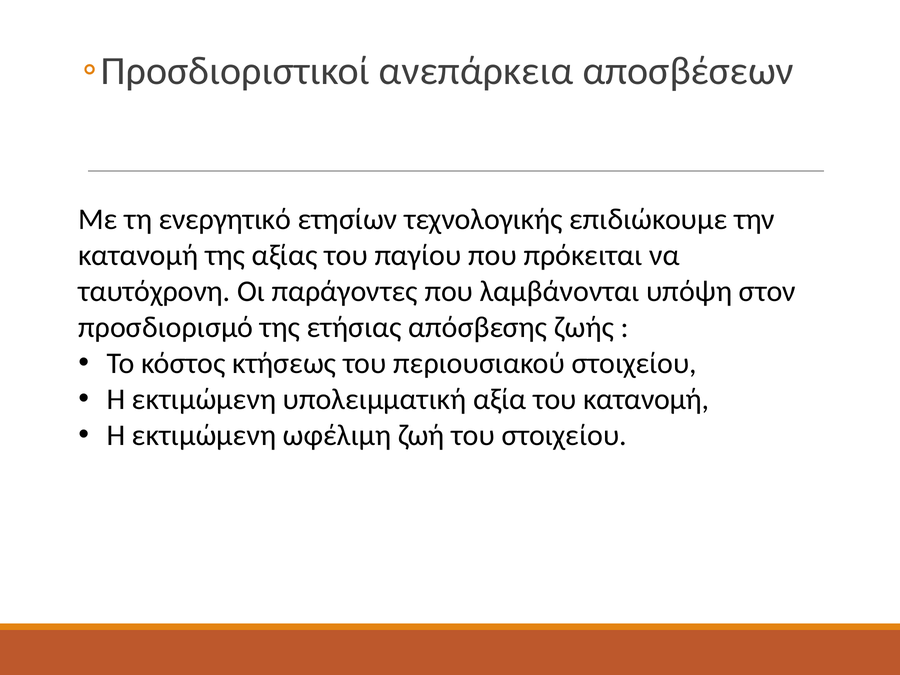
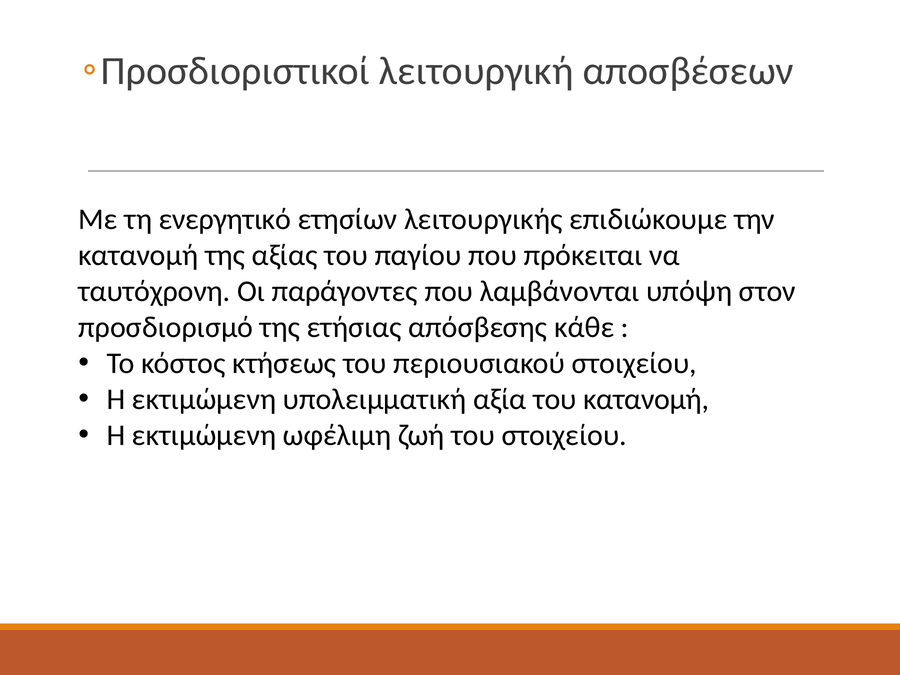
ανεπάρκεια: ανεπάρκεια -> λειτουργική
τεχνολογικής: τεχνολογικής -> λειτουργικής
ζωής: ζωής -> κάθε
